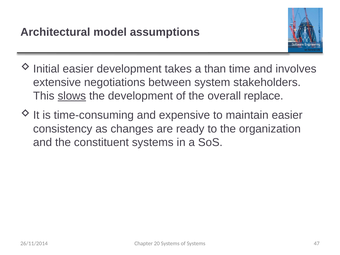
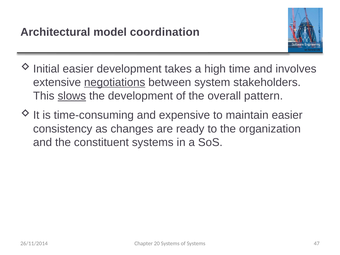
assumptions: assumptions -> coordination
than: than -> high
negotiations underline: none -> present
replace: replace -> pattern
